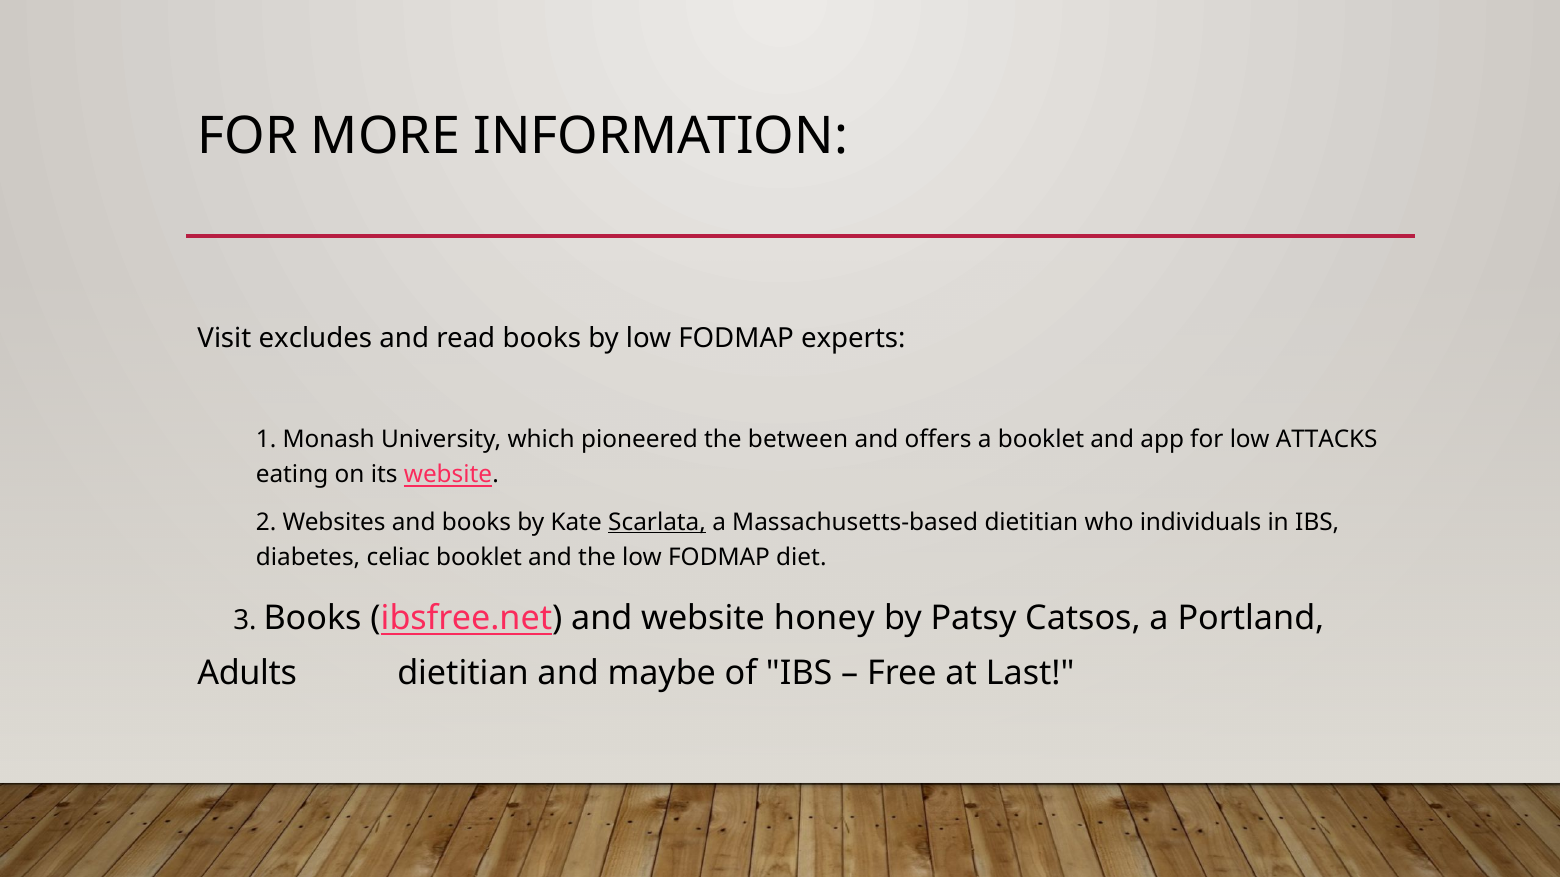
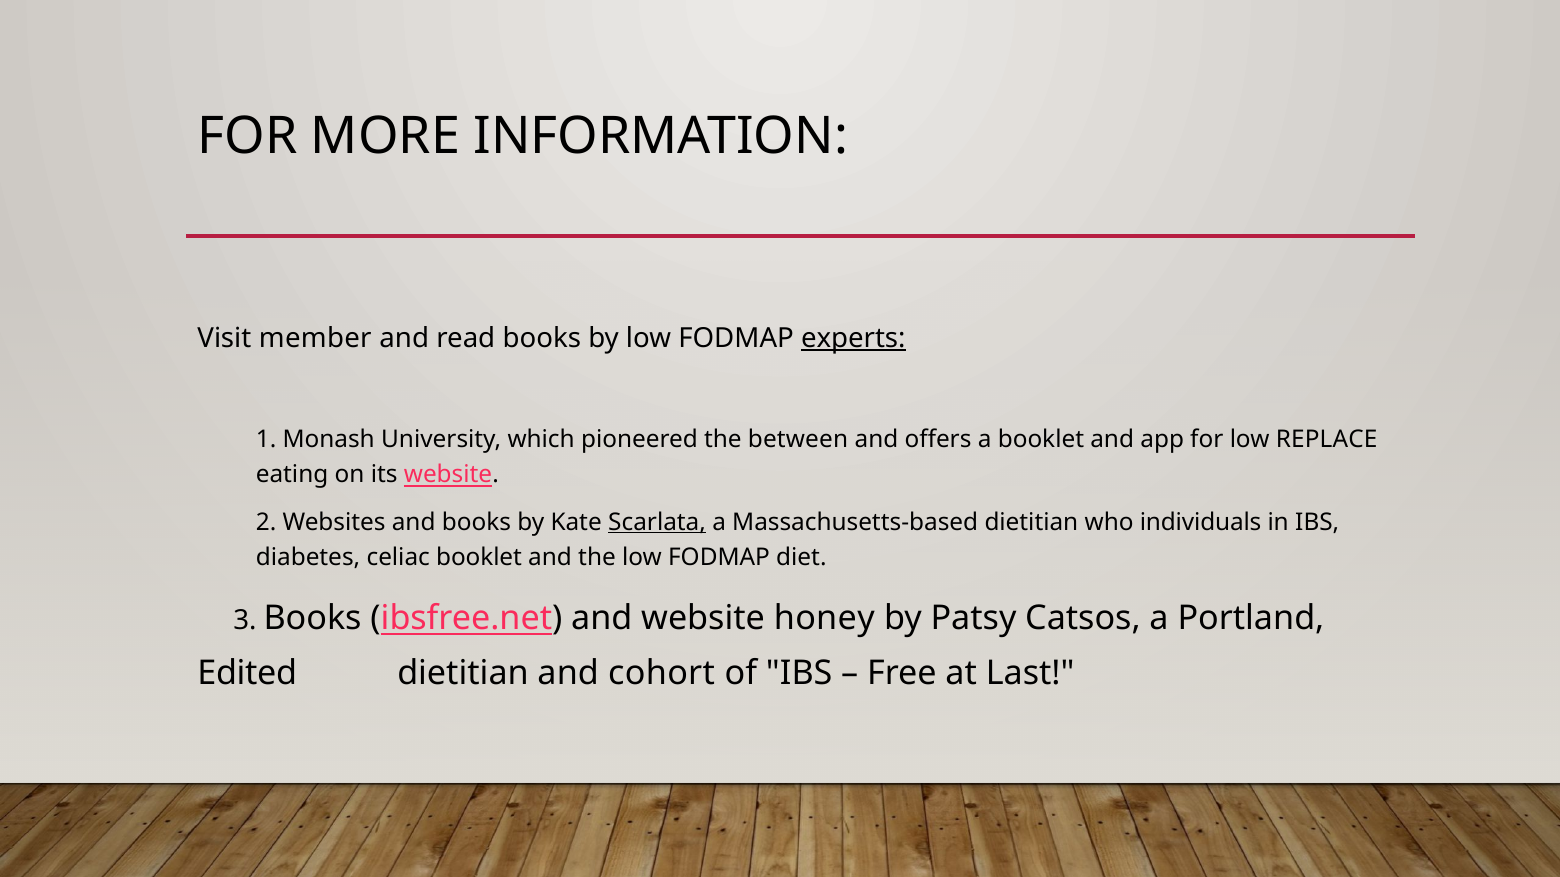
excludes: excludes -> member
experts underline: none -> present
ATTACKS: ATTACKS -> REPLACE
Adults: Adults -> Edited
maybe: maybe -> cohort
